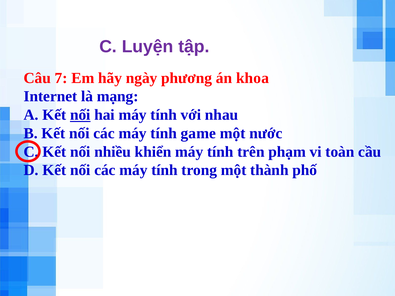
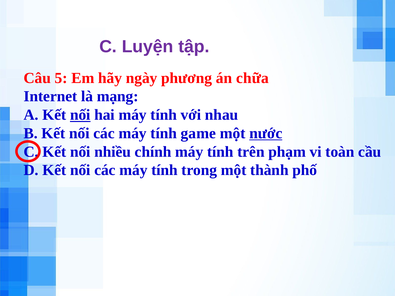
7: 7 -> 5
khoa: khoa -> chữa
nước underline: none -> present
khiển: khiển -> chính
